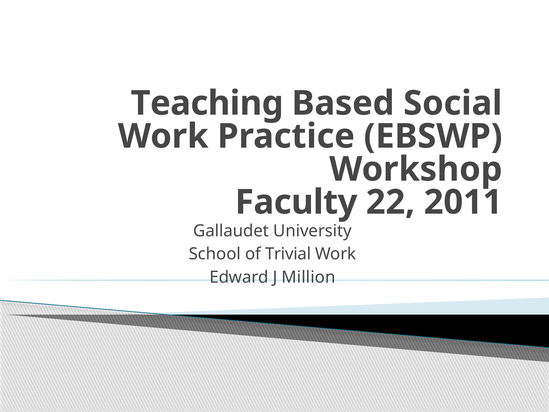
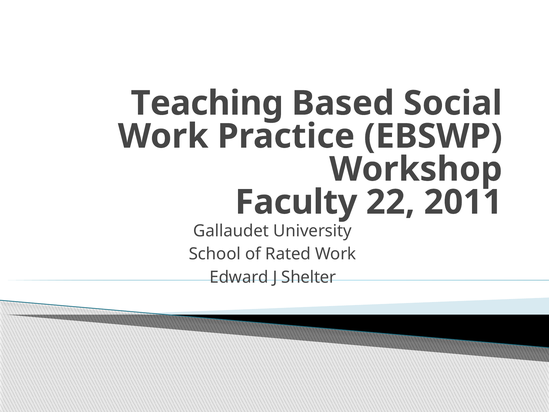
Trivial: Trivial -> Rated
Million: Million -> Shelter
